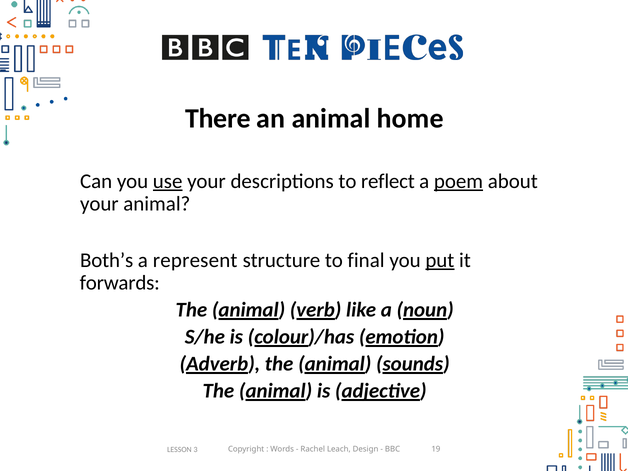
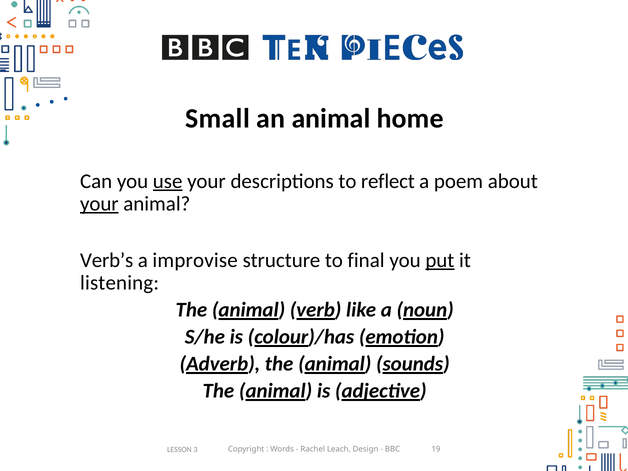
There: There -> Small
poem underline: present -> none
your at (99, 204) underline: none -> present
Both’s: Both’s -> Verb’s
represent: represent -> improvise
forwards: forwards -> listening
